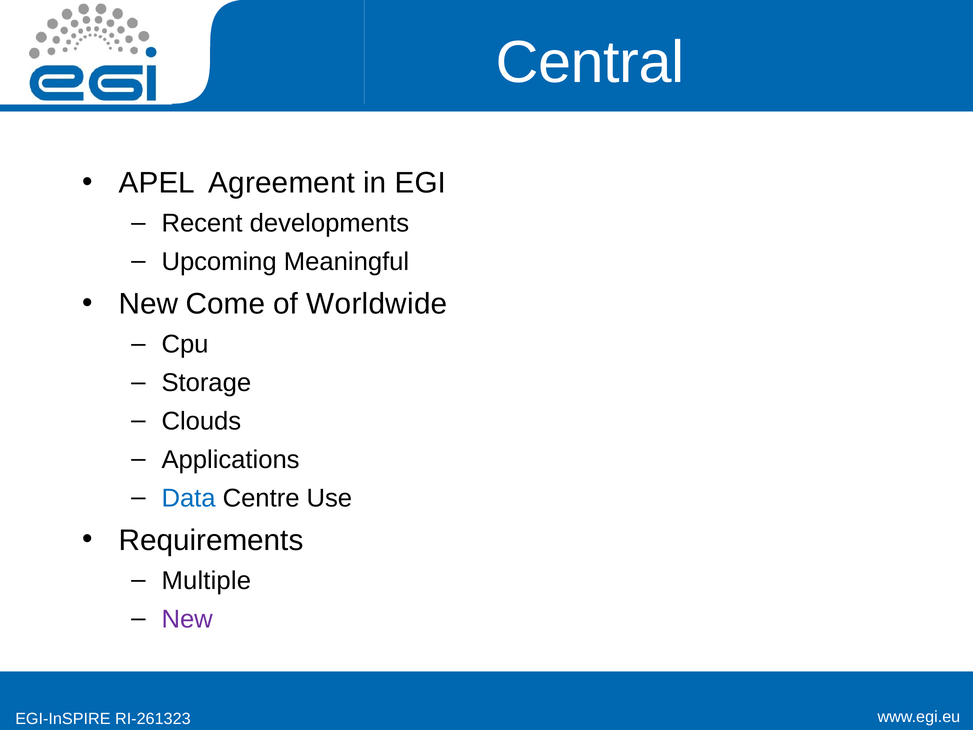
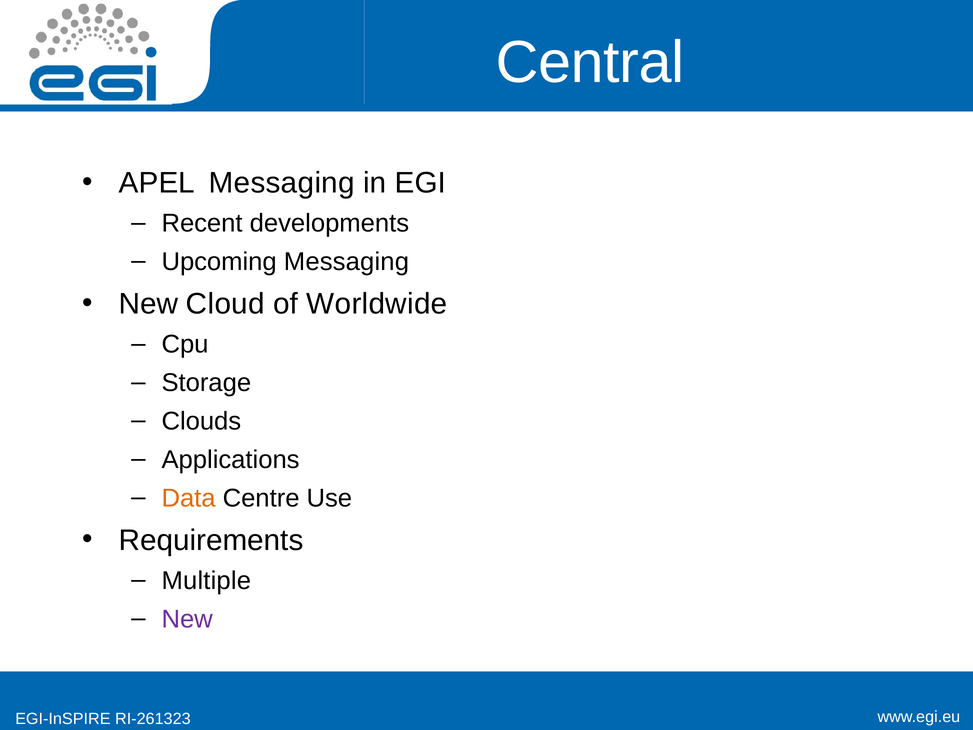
APEL Agreement: Agreement -> Messaging
Upcoming Meaningful: Meaningful -> Messaging
Come: Come -> Cloud
Data colour: blue -> orange
